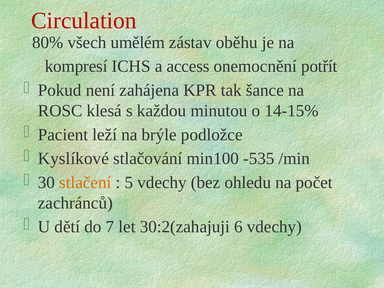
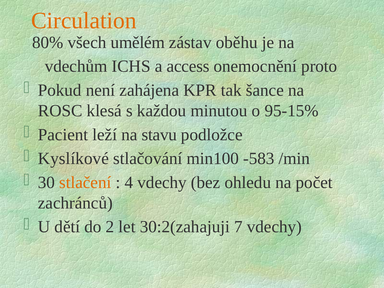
Circulation colour: red -> orange
kompresí: kompresí -> vdechům
potřít: potřít -> proto
14-15%: 14-15% -> 95-15%
brýle: brýle -> stavu
-535: -535 -> -583
5: 5 -> 4
7: 7 -> 2
6: 6 -> 7
